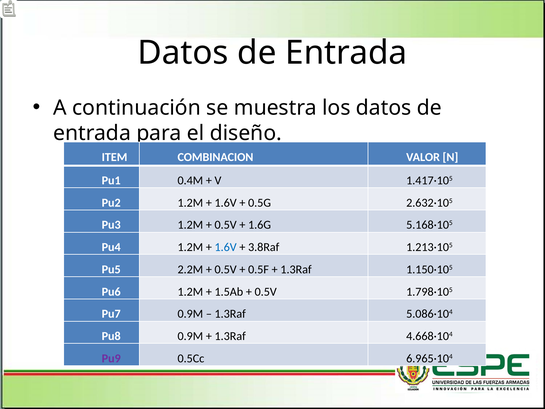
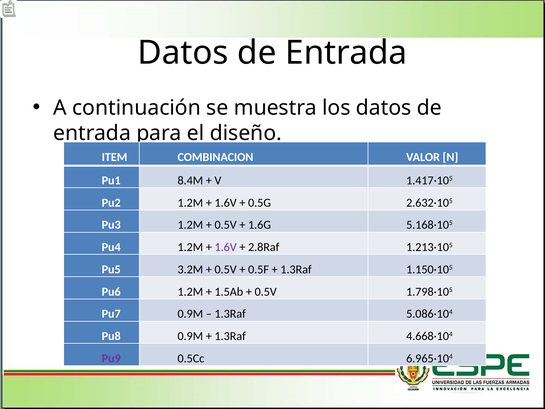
0.4M: 0.4M -> 8.4M
1.6V at (226, 247) colour: blue -> purple
3.8Raf: 3.8Raf -> 2.8Raf
2.2M: 2.2M -> 3.2M
